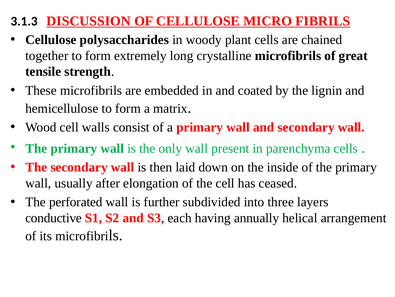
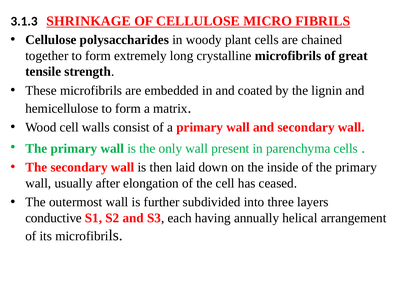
DISCUSSION: DISCUSSION -> SHRINKAGE
perforated: perforated -> outermost
